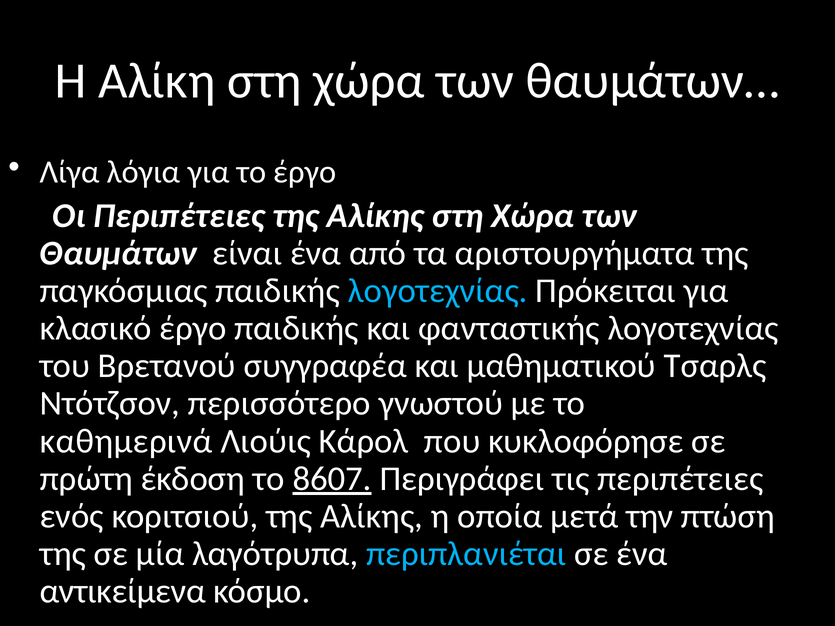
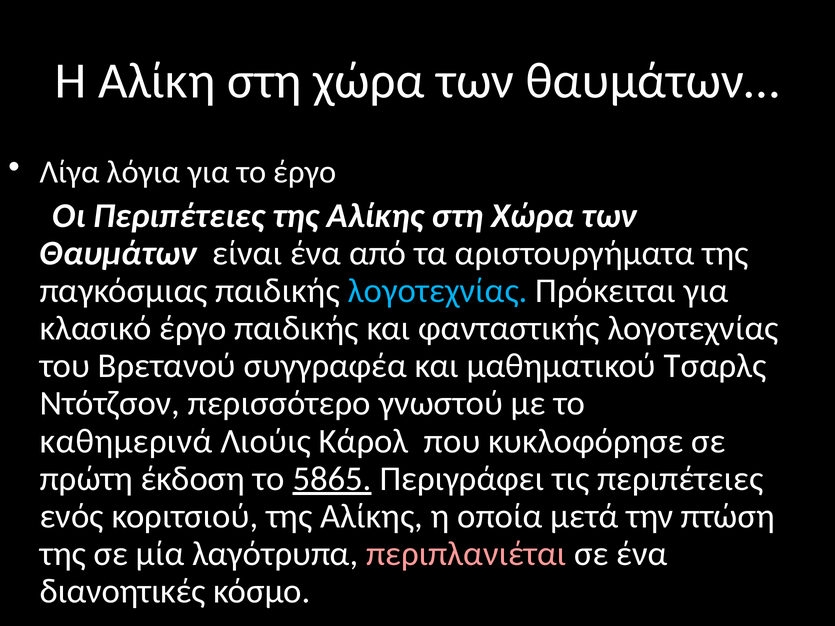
8607: 8607 -> 5865
περιπλανιέται colour: light blue -> pink
αντικείμενα: αντικείμενα -> διανοητικές
